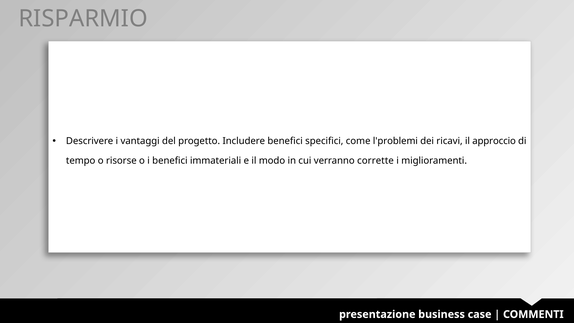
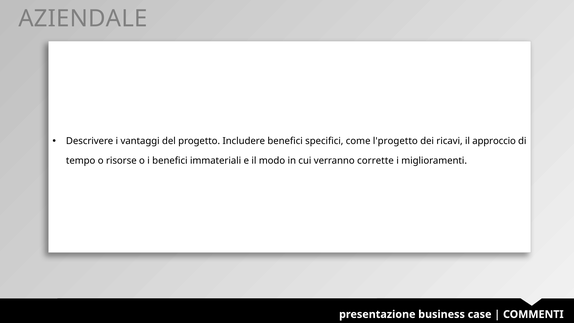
RISPARMIO: RISPARMIO -> AZIENDALE
l'problemi: l'problemi -> l'progetto
